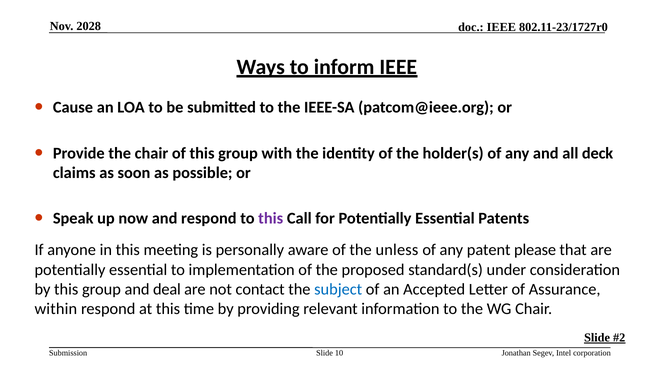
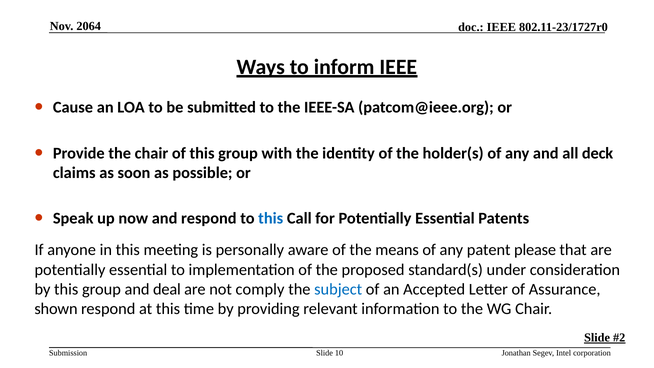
2028: 2028 -> 2064
this at (271, 219) colour: purple -> blue
unless: unless -> means
contact: contact -> comply
within: within -> shown
